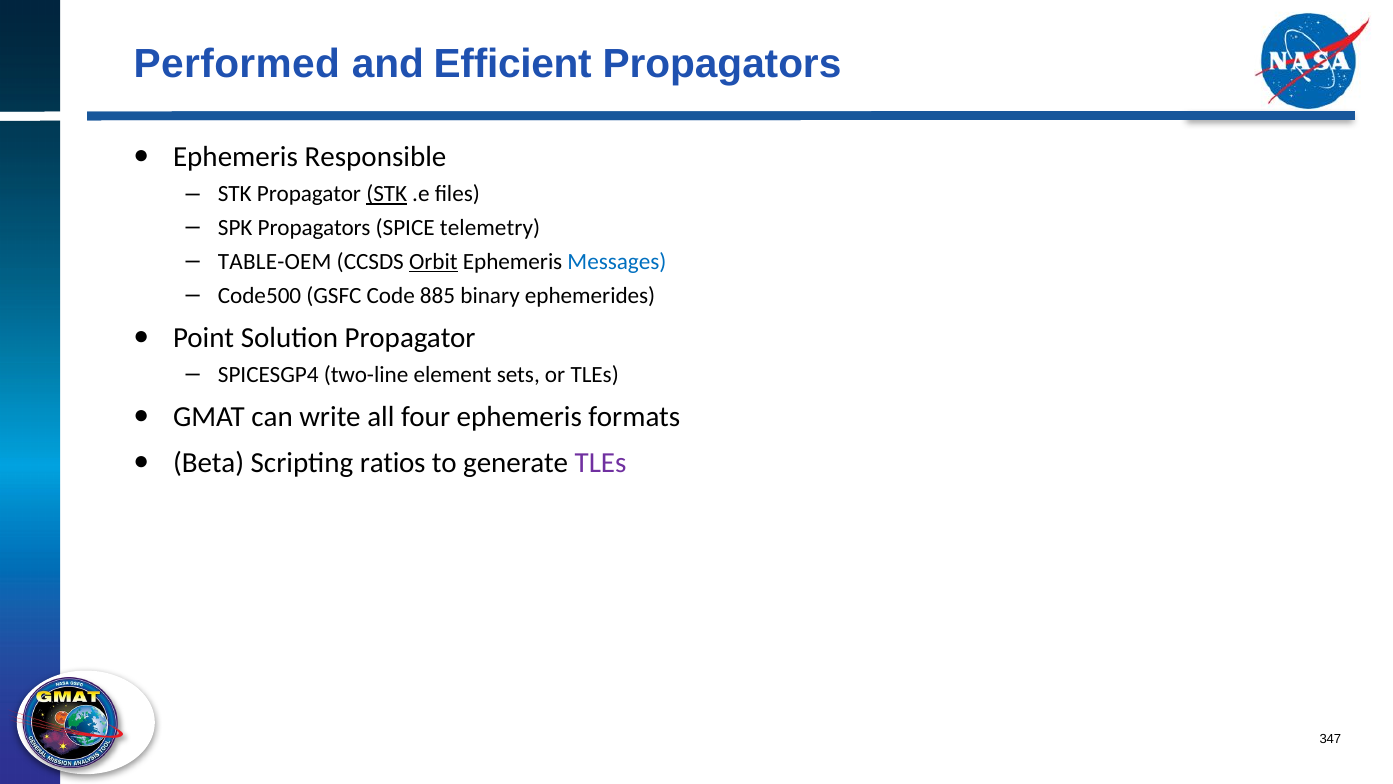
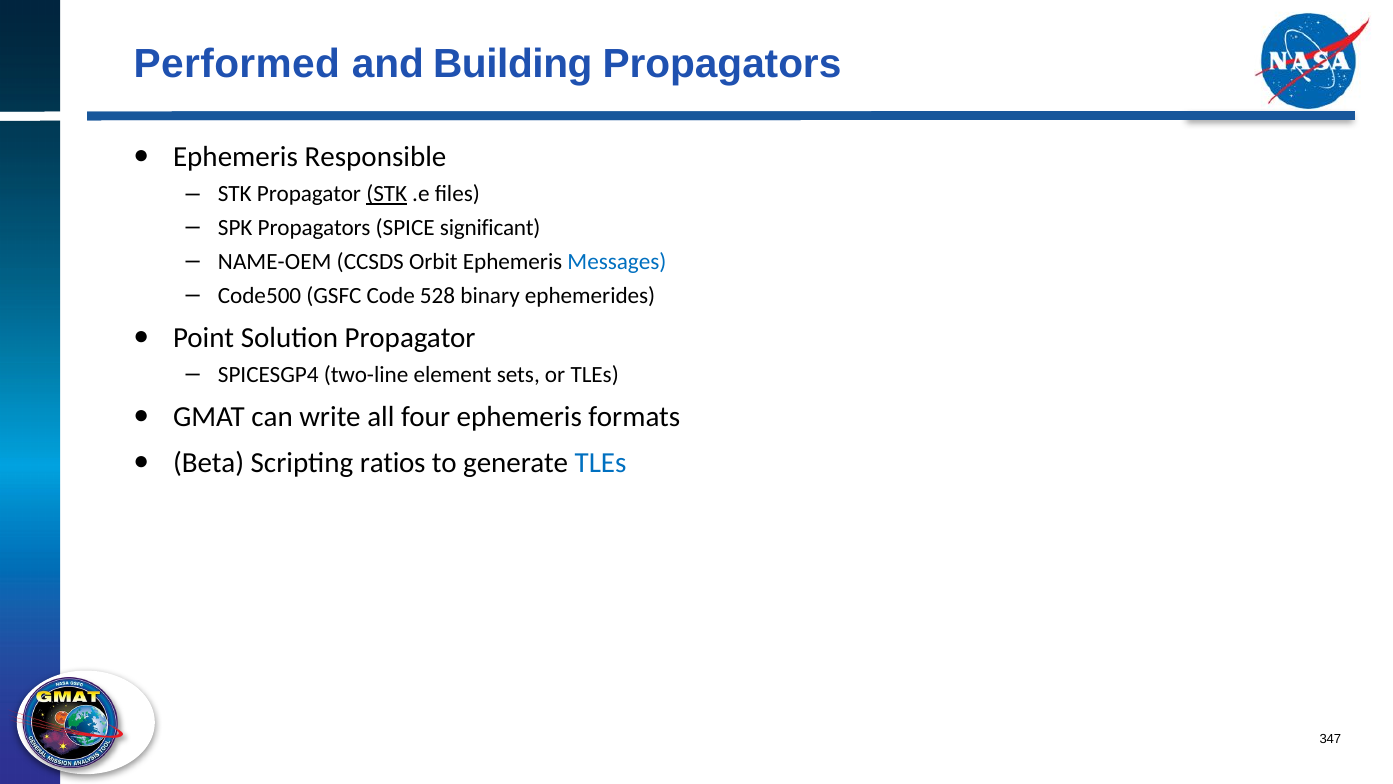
Efficient: Efficient -> Building
telemetry: telemetry -> significant
TABLE-OEM: TABLE-OEM -> NAME-OEM
Orbit underline: present -> none
885: 885 -> 528
TLEs at (601, 462) colour: purple -> blue
